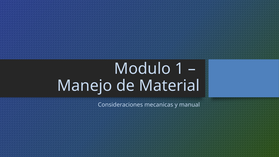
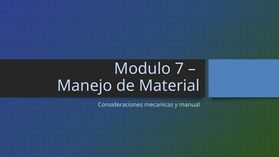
1: 1 -> 7
